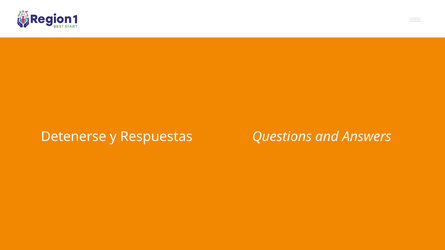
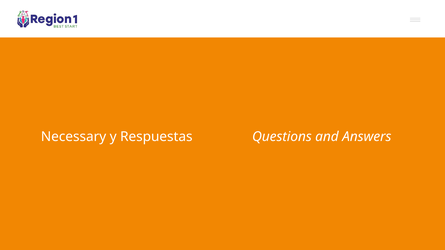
Detenerse: Detenerse -> Necessary
